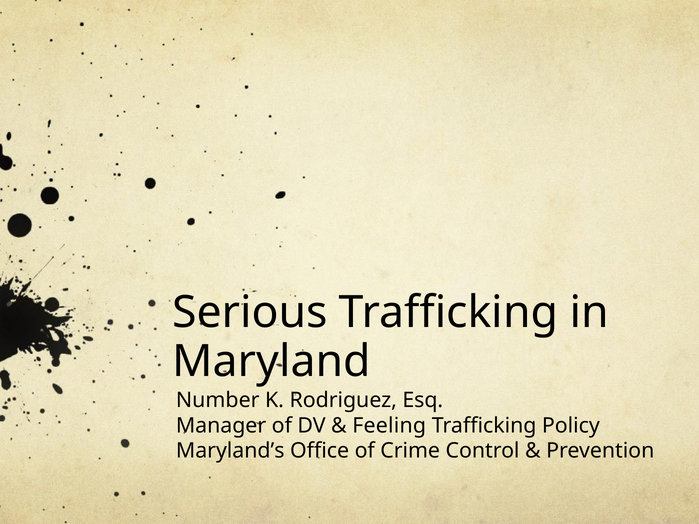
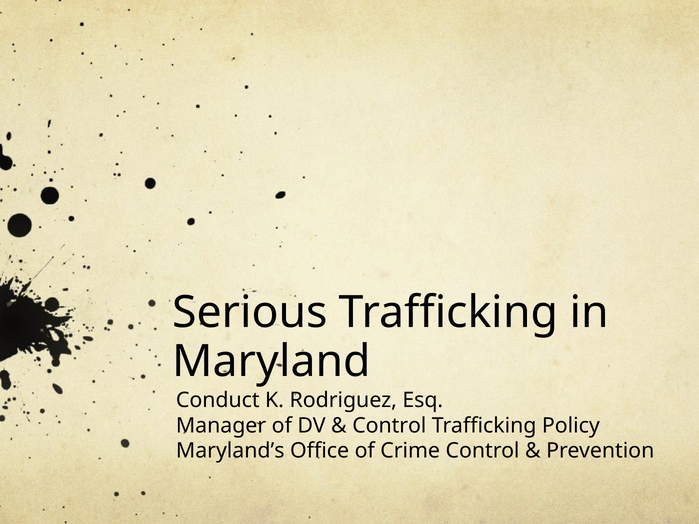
Number: Number -> Conduct
Feeling at (389, 426): Feeling -> Control
